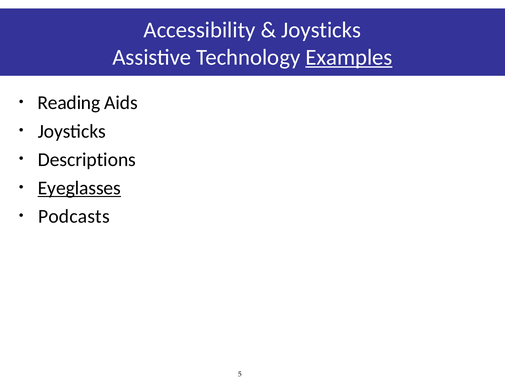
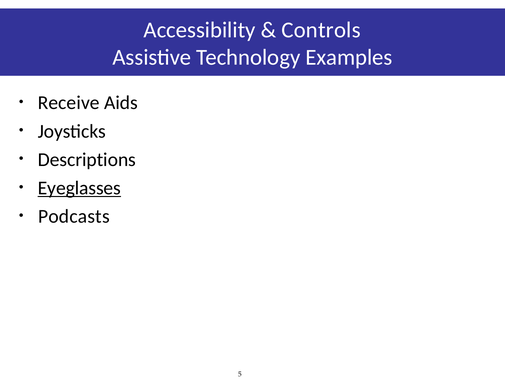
Joysticks at (321, 30): Joysticks -> Controls
Examples underline: present -> none
Reading: Reading -> Receive
